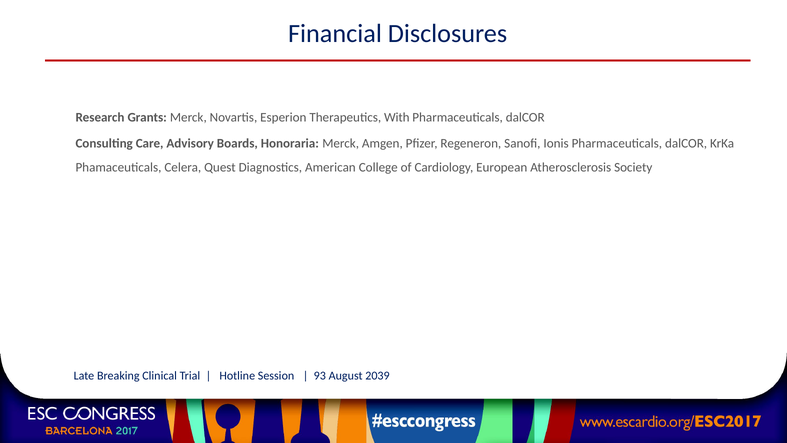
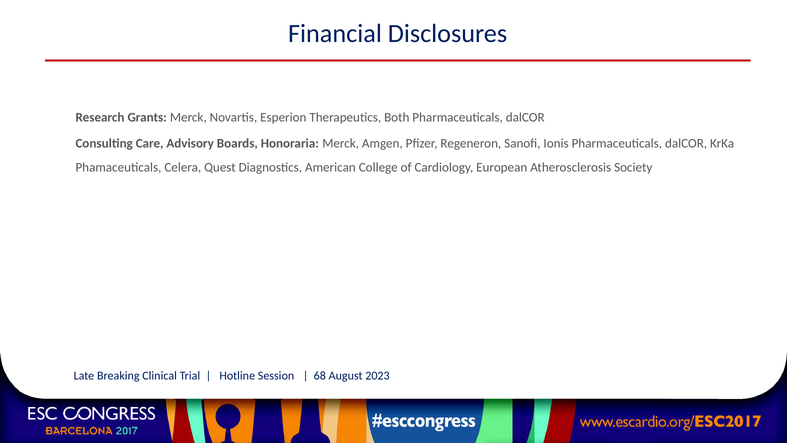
With: With -> Both
93: 93 -> 68
2039: 2039 -> 2023
